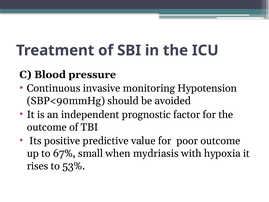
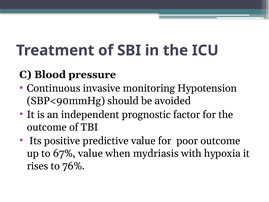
67% small: small -> value
53%: 53% -> 76%
